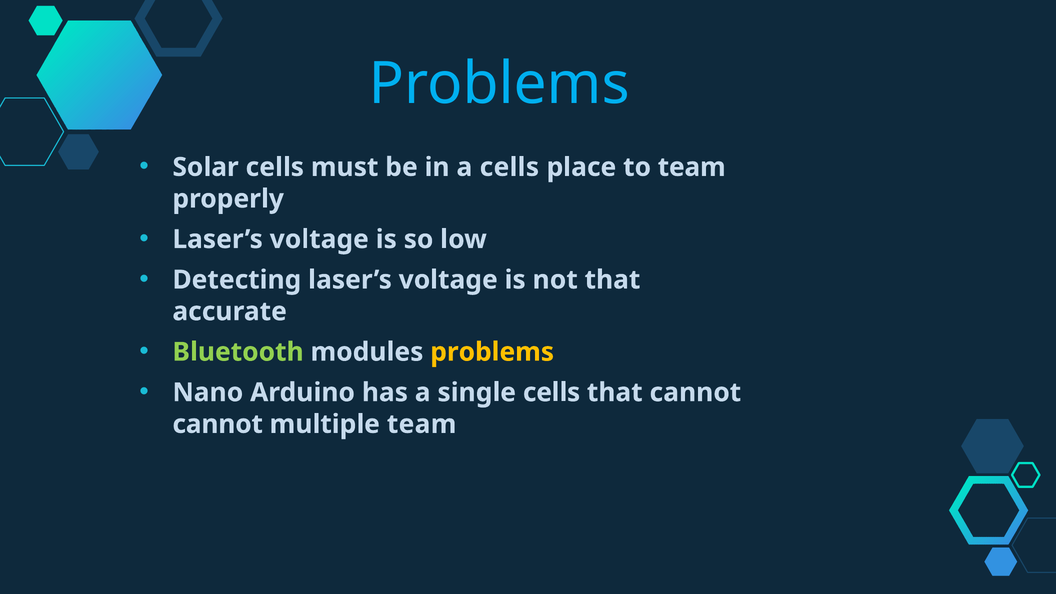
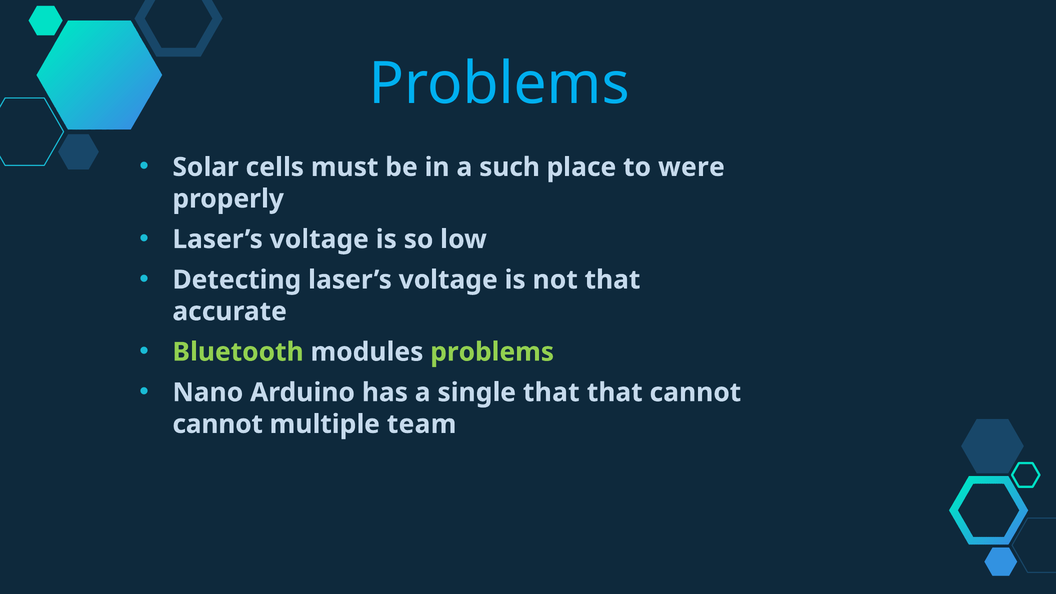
a cells: cells -> such
to team: team -> were
problems at (492, 352) colour: yellow -> light green
single cells: cells -> that
